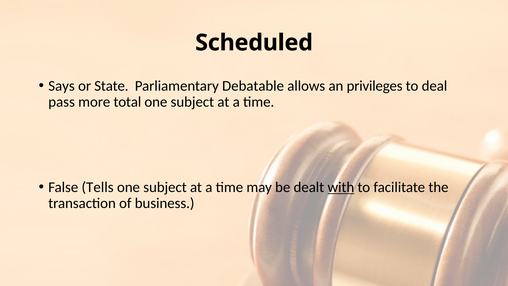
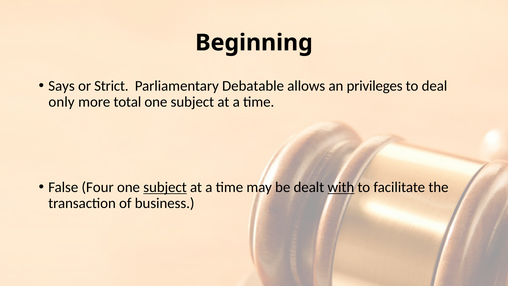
Scheduled: Scheduled -> Beginning
State: State -> Strict
pass: pass -> only
Tells: Tells -> Four
subject at (165, 187) underline: none -> present
